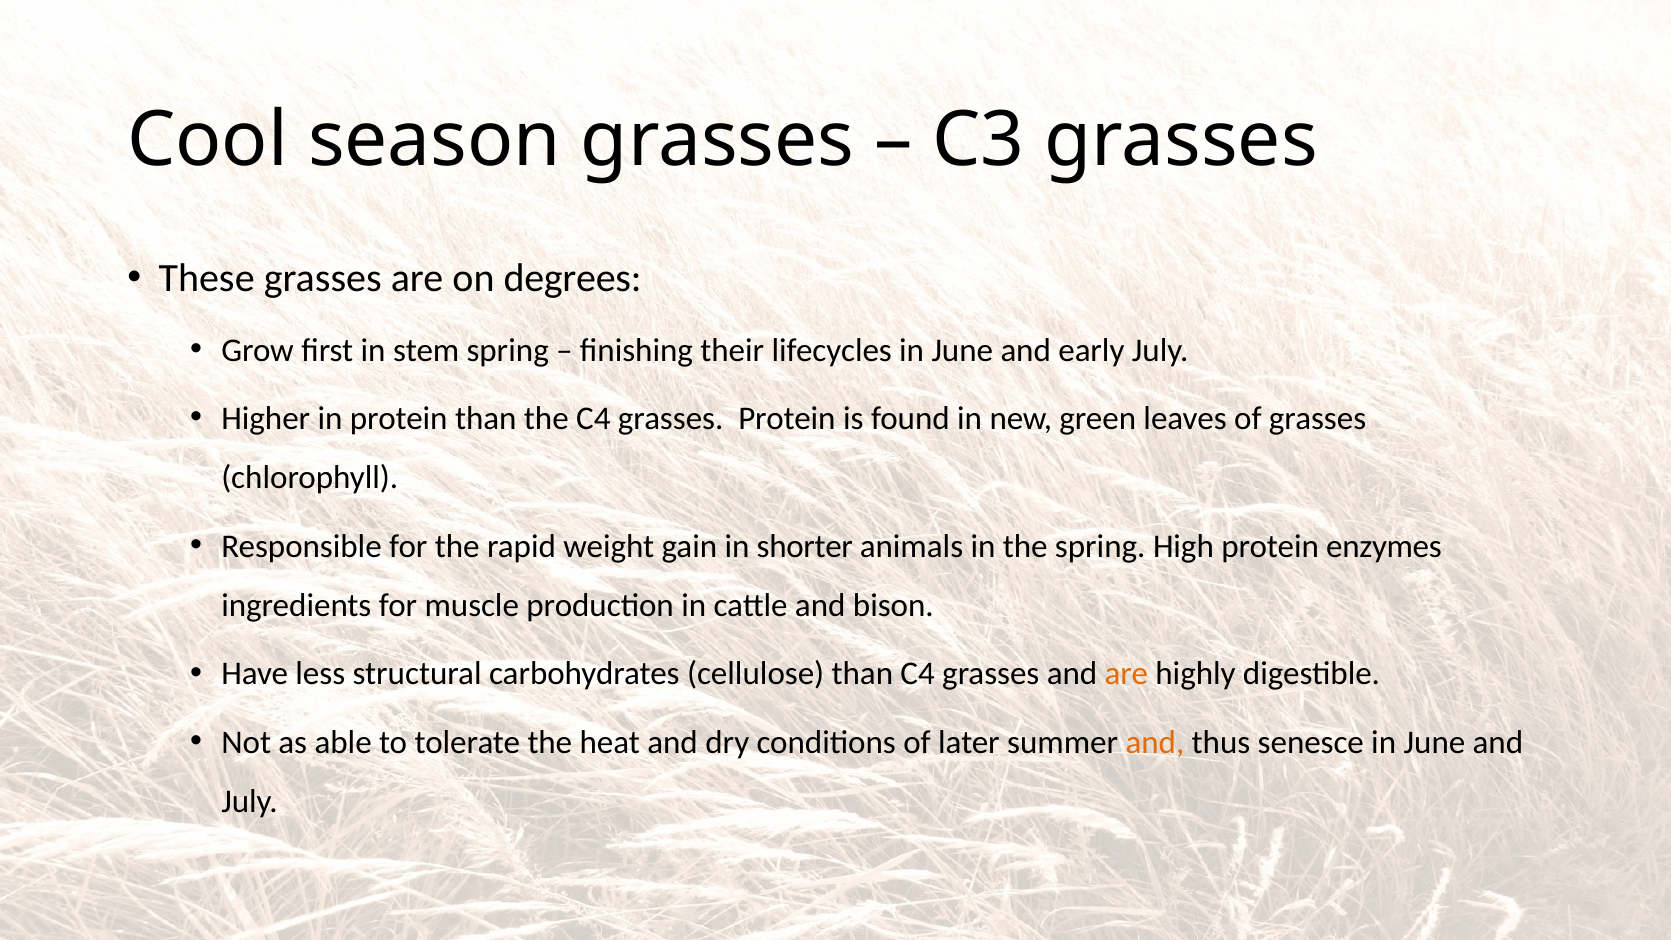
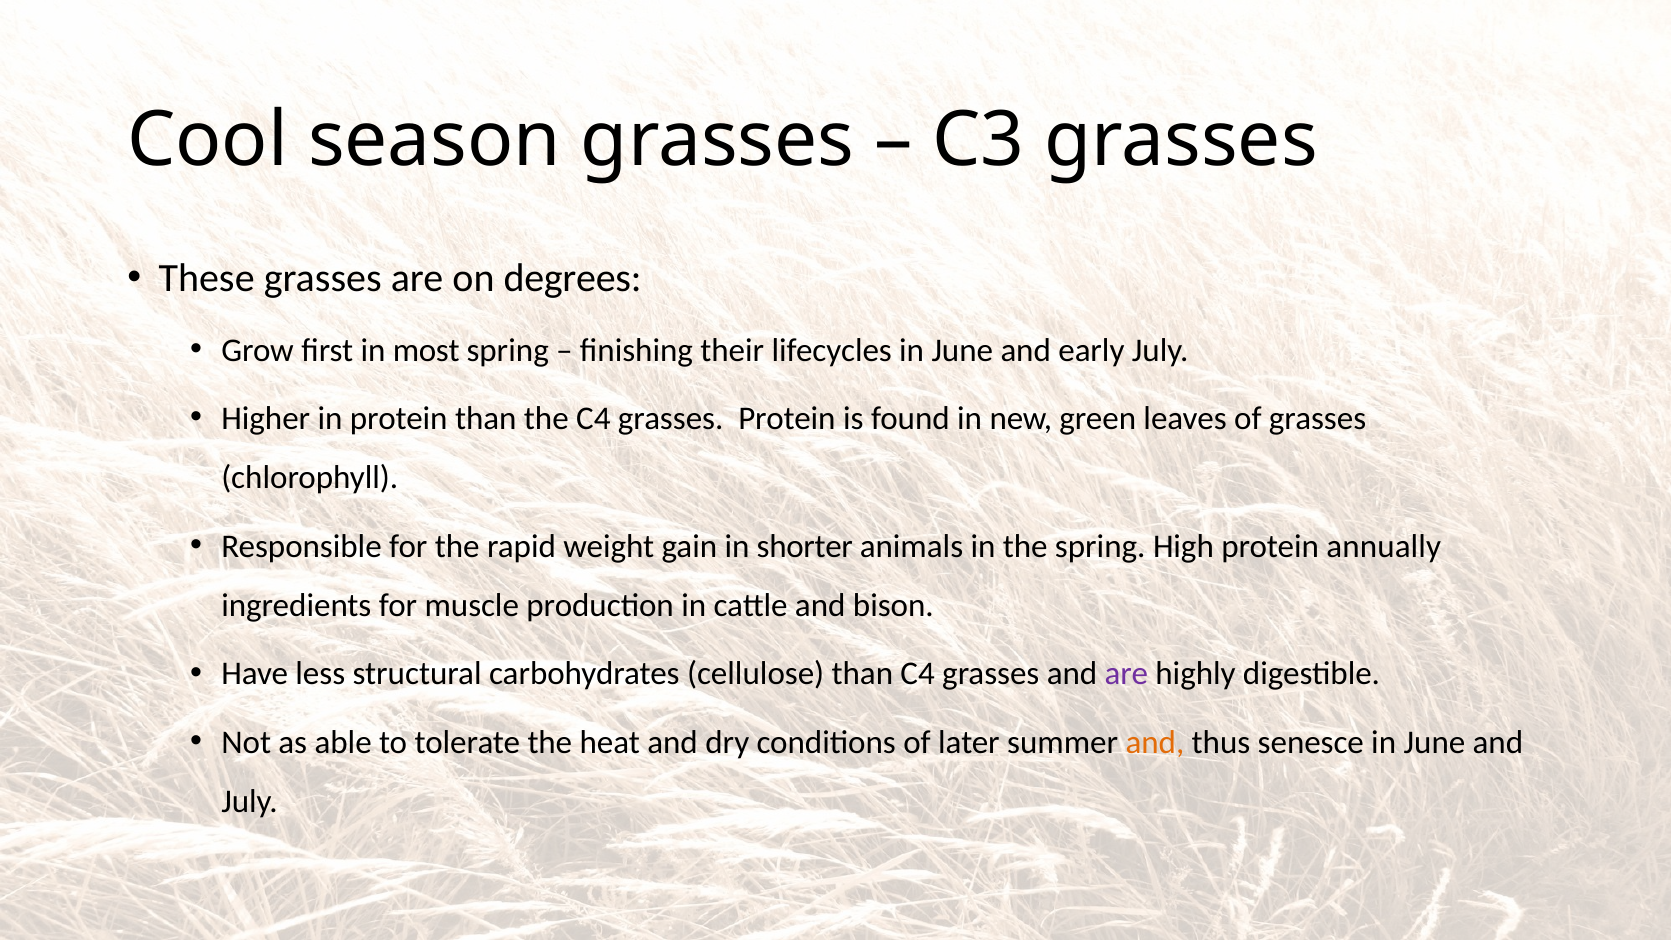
stem: stem -> most
enzymes: enzymes -> annually
are at (1126, 674) colour: orange -> purple
